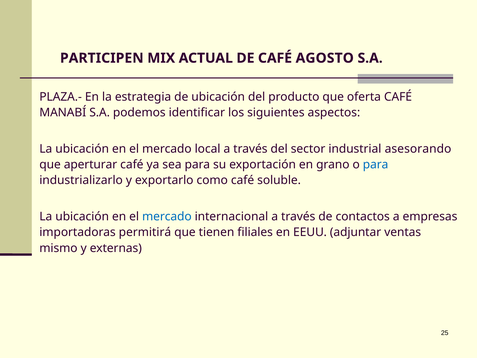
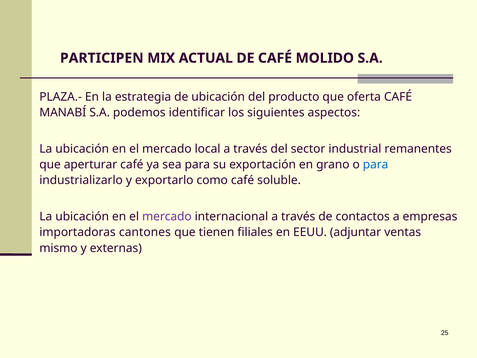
AGOSTO: AGOSTO -> MOLIDO
asesorando: asesorando -> remanentes
mercado at (167, 216) colour: blue -> purple
permitirá: permitirá -> cantones
